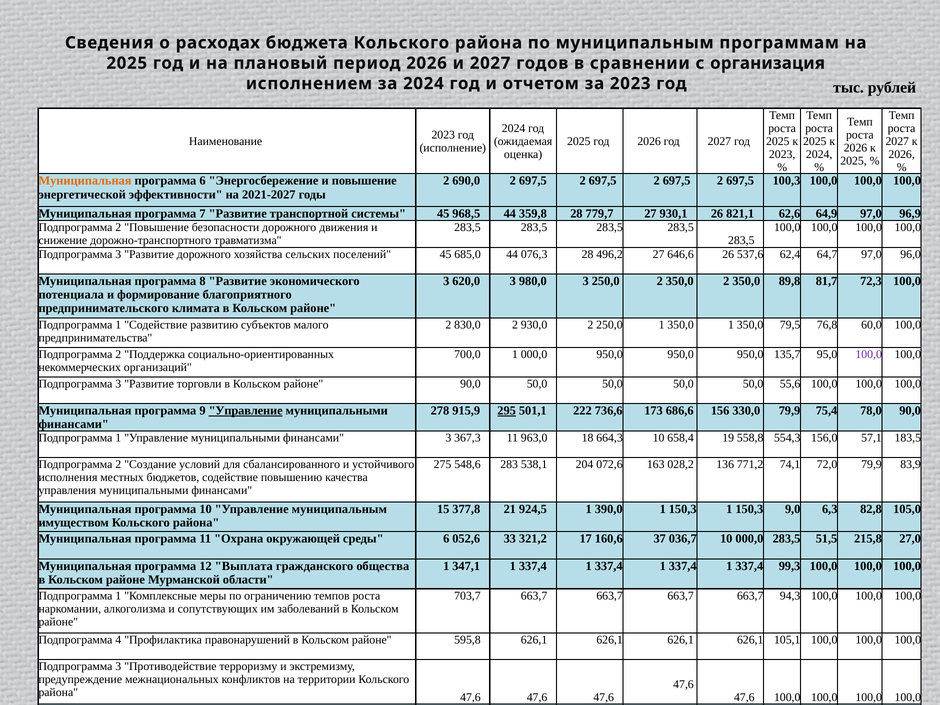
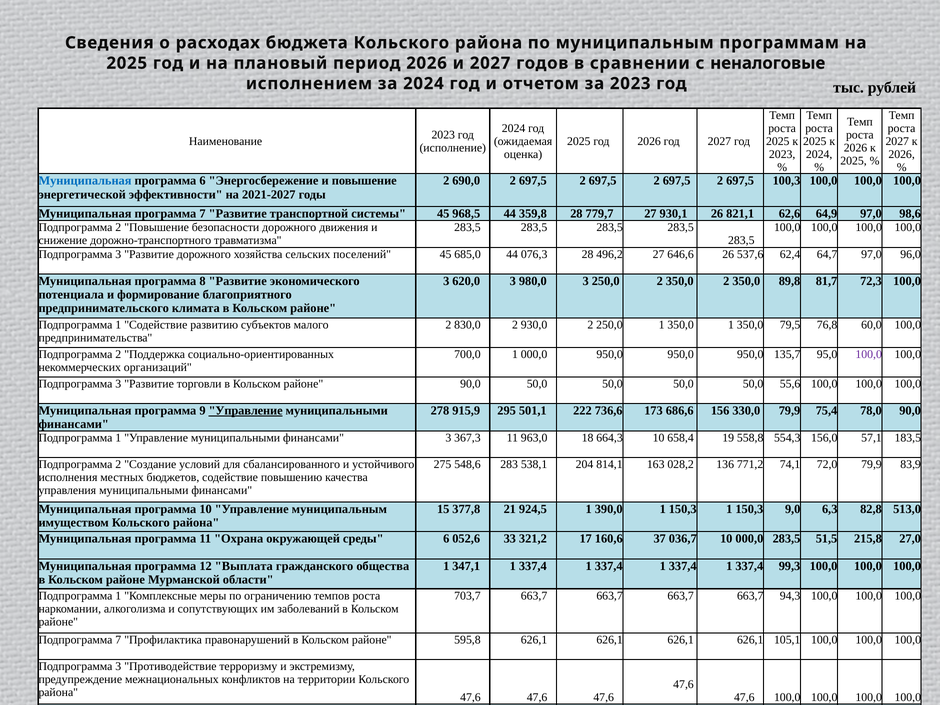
организация: организация -> неналоговые
Муниципальная at (85, 181) colour: orange -> blue
96,9: 96,9 -> 98,6
295 underline: present -> none
072,6: 072,6 -> 814,1
105,0: 105,0 -> 513,0
Подпрограмма 4: 4 -> 7
